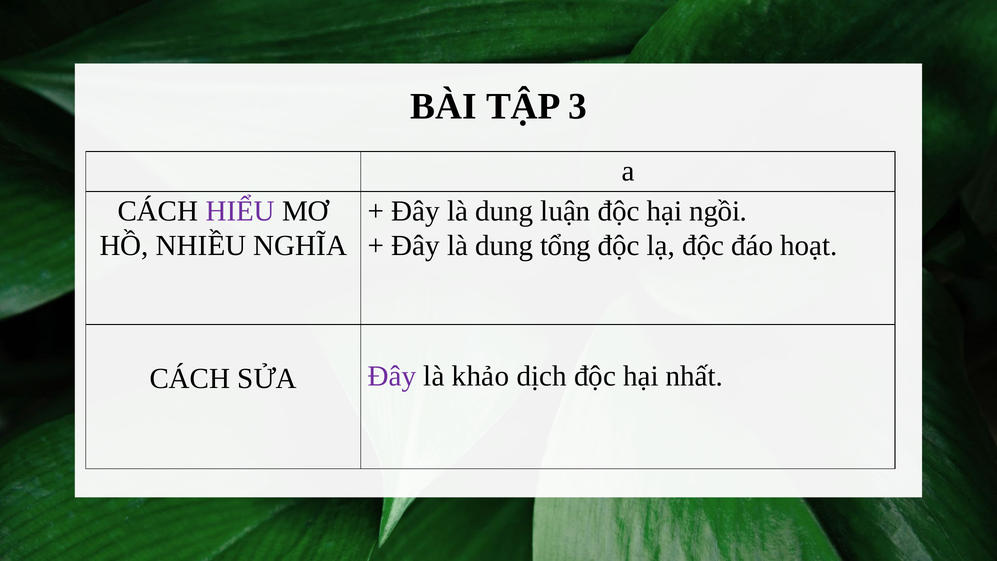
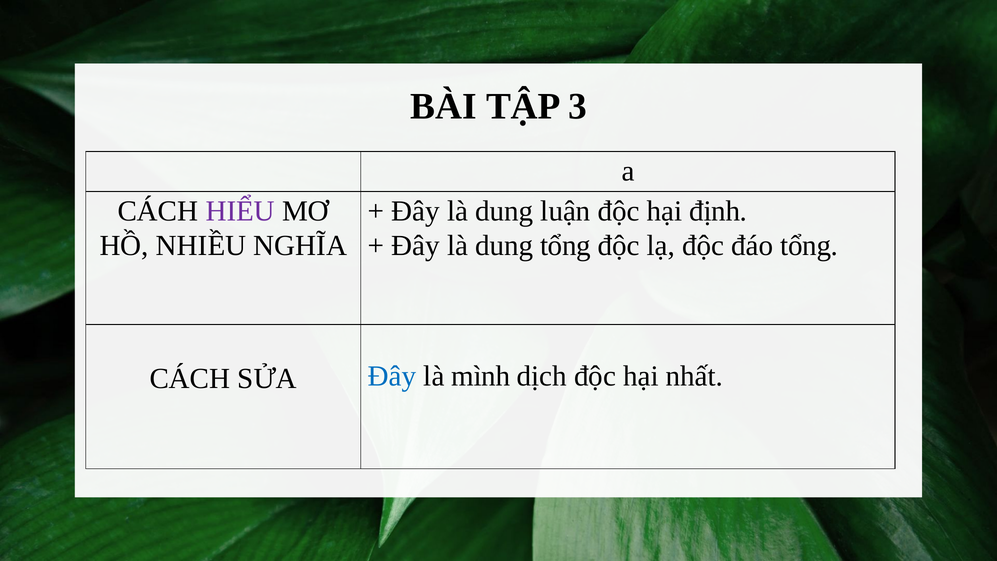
ngồi: ngồi -> định
đáo hoạt: hoạt -> tổng
Đây at (392, 376) colour: purple -> blue
khảo: khảo -> mình
